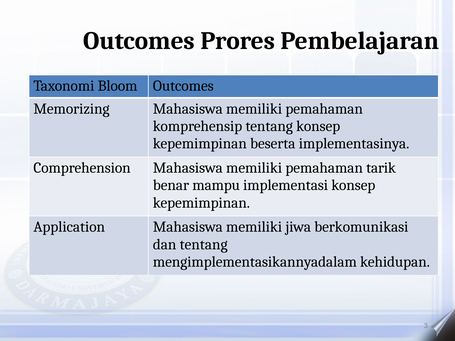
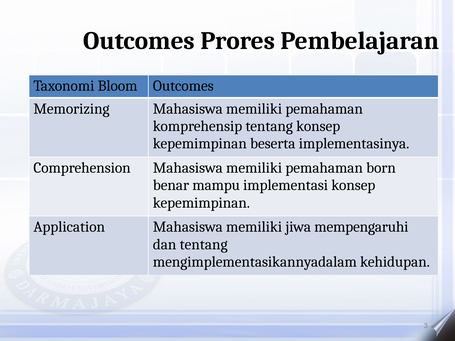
tarik: tarik -> born
berkomunikasi: berkomunikasi -> mempengaruhi
